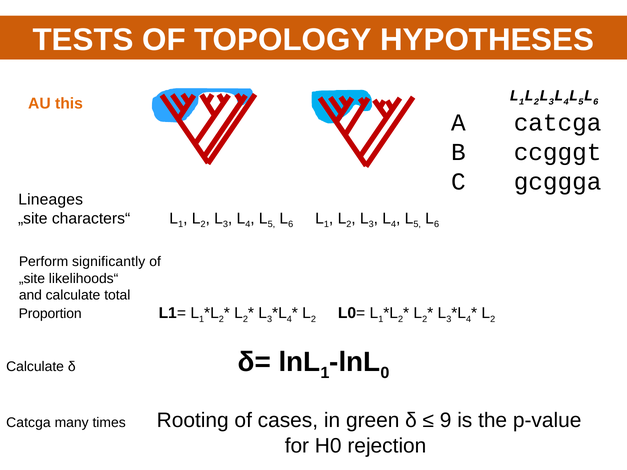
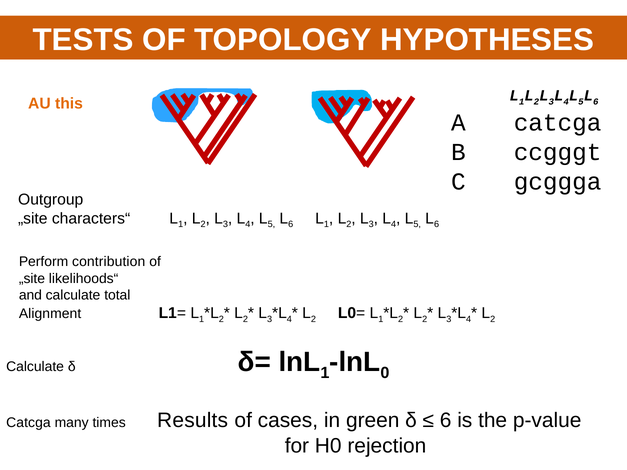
Lineages: Lineages -> Outgroup
significantly: significantly -> contribution
Proportion: Proportion -> Alignment
Rooting: Rooting -> Results
9 at (446, 421): 9 -> 6
